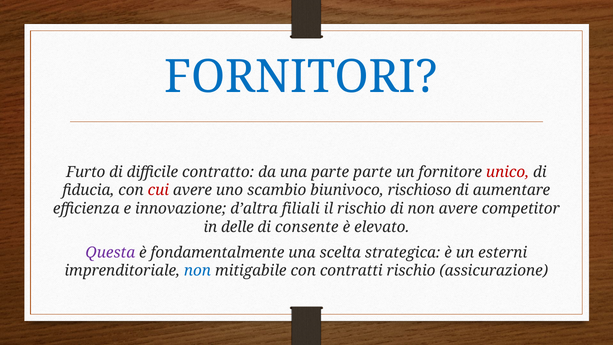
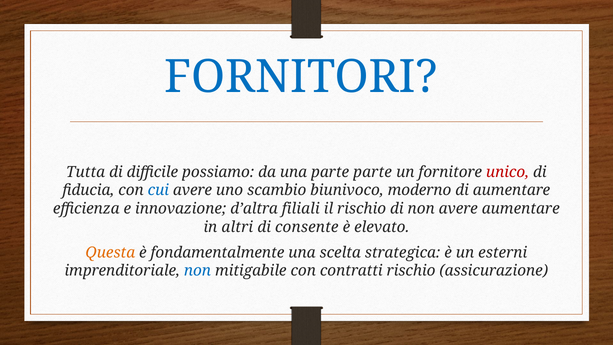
Furto: Furto -> Tutta
contratto: contratto -> possiamo
cui colour: red -> blue
rischioso: rischioso -> moderno
avere competitor: competitor -> aumentare
delle: delle -> altri
Questa colour: purple -> orange
